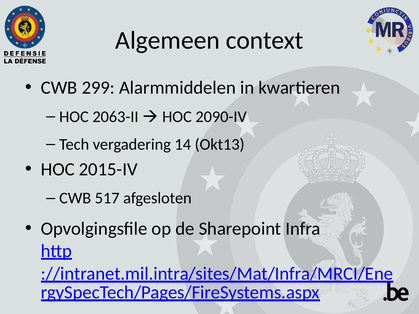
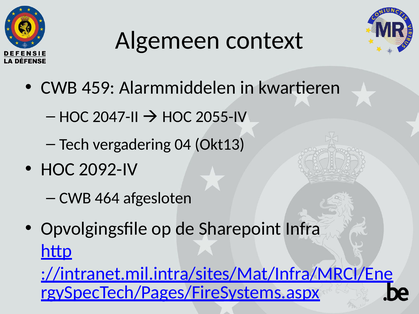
299: 299 -> 459
2063-II: 2063-II -> 2047-II
2090-IV: 2090-IV -> 2055-IV
14: 14 -> 04
2015-IV: 2015-IV -> 2092-IV
517: 517 -> 464
